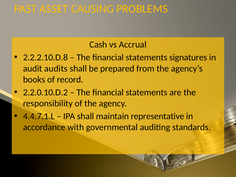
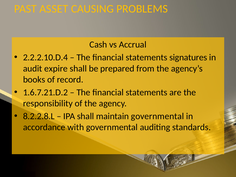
2.2.2.10.D.8: 2.2.2.10.D.8 -> 2.2.2.10.D.4
audits: audits -> expire
2.2.0.10.D.2: 2.2.0.10.D.2 -> 1.6.7.21.D.2
4.4.7.1.L: 4.4.7.1.L -> 8.2.2.8.L
maintain representative: representative -> governmental
